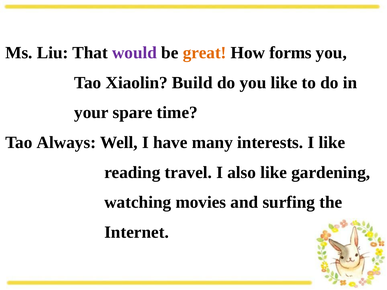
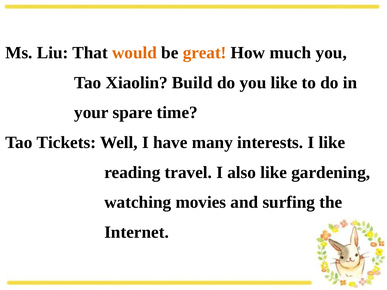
would colour: purple -> orange
forms: forms -> much
Always: Always -> Tickets
